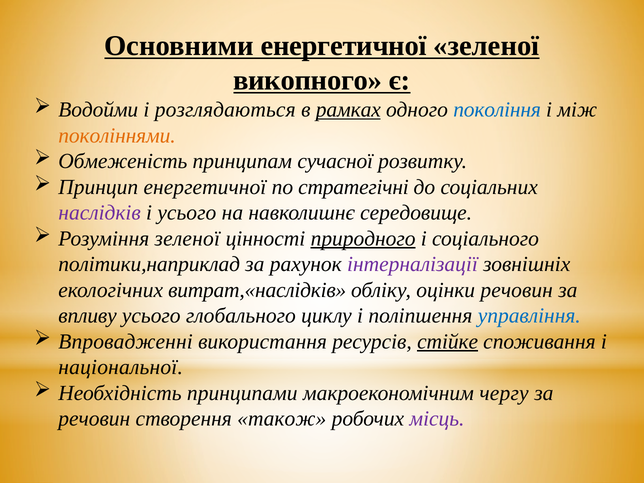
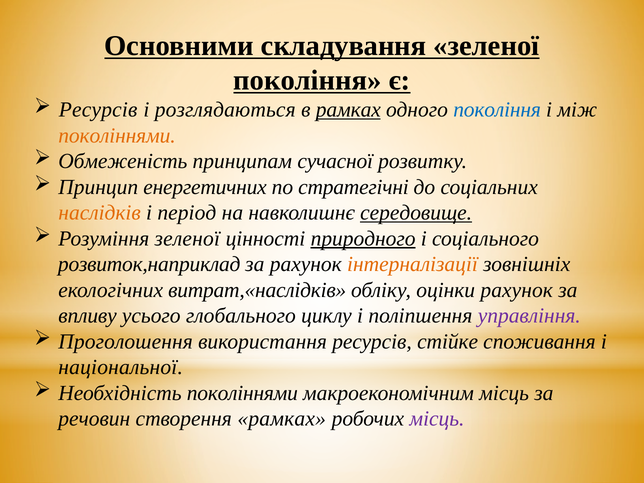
Основними енергетичної: енергетичної -> складування
викопного at (308, 80): викопного -> покоління
Водойми at (98, 110): Водойми -> Ресурсів
Принцип енергетичної: енергетичної -> енергетичних
наслідків colour: purple -> orange
і усього: усього -> період
середовище underline: none -> present
політики,наприклад: політики,наприклад -> розвиток,наприклад
інтерналізації colour: purple -> orange
оцінки речовин: речовин -> рахунок
управління colour: blue -> purple
Впровадженні: Впровадженні -> Проголошення
стійке underline: present -> none
Необхідність принципами: принципами -> поколіннями
макроекономічним чергу: чергу -> місць
створення також: також -> рамках
